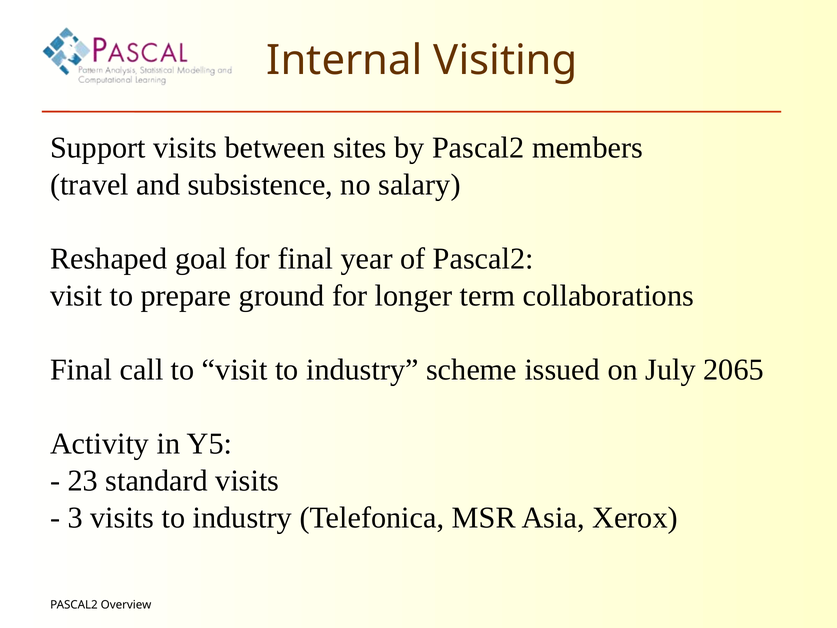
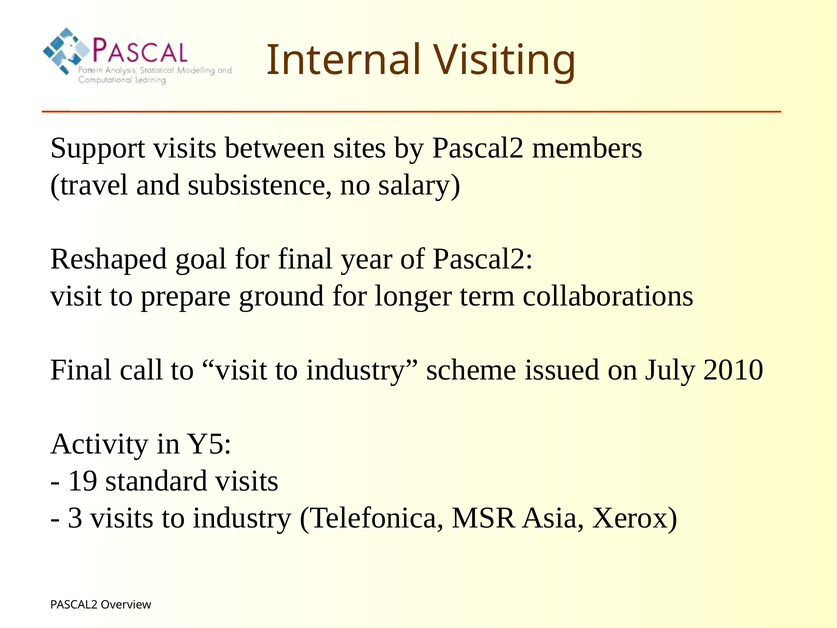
2065: 2065 -> 2010
23: 23 -> 19
